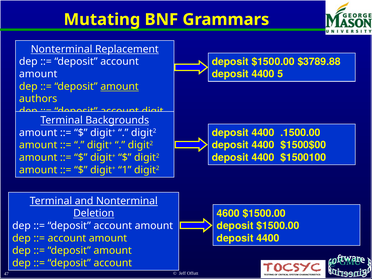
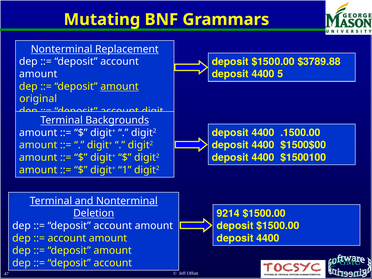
authors: authors -> original
4600: 4600 -> 9214
